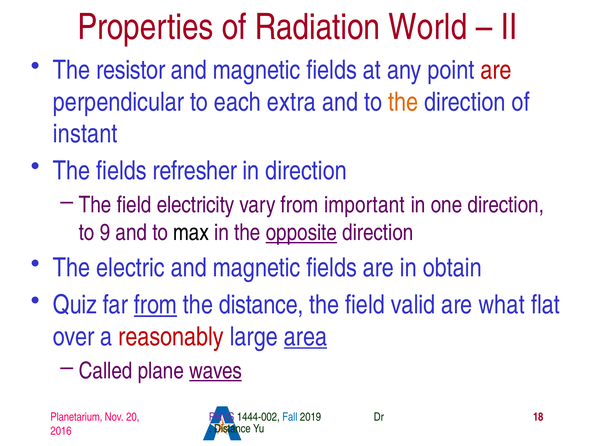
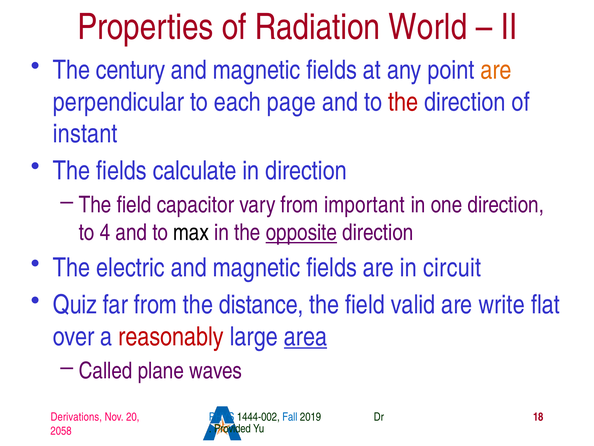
resistor: resistor -> century
are at (496, 70) colour: red -> orange
extra: extra -> page
the at (403, 102) colour: orange -> red
refresher: refresher -> calculate
electricity: electricity -> capacitor
9: 9 -> 4
obtain: obtain -> circuit
from at (155, 305) underline: present -> none
what: what -> write
waves underline: present -> none
Planetarium: Planetarium -> Derivations
PHYS colour: purple -> blue
Distance at (232, 428): Distance -> Provided
2016: 2016 -> 2058
